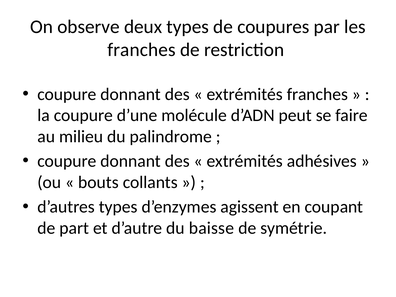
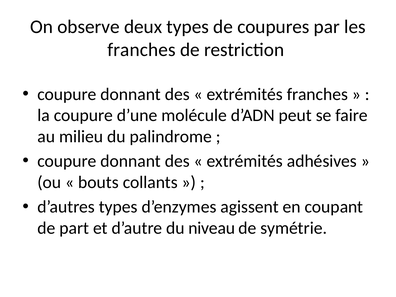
baisse: baisse -> niveau
